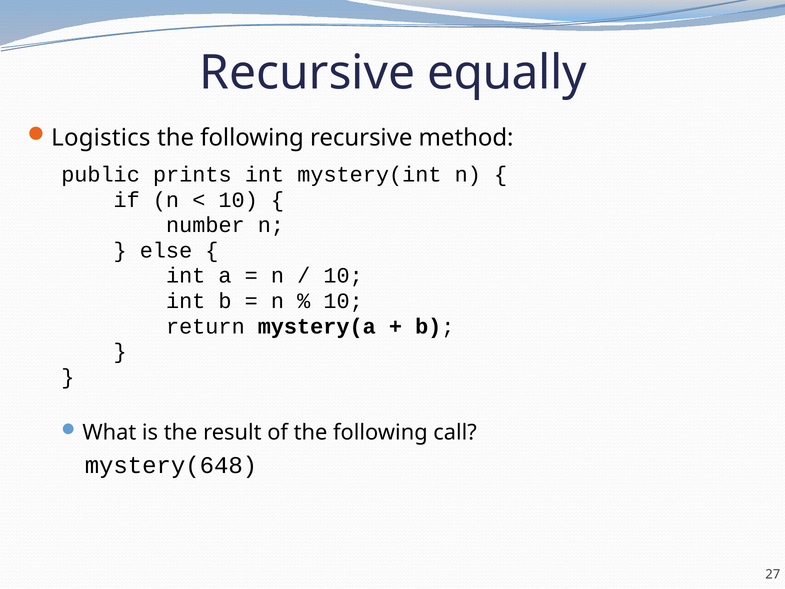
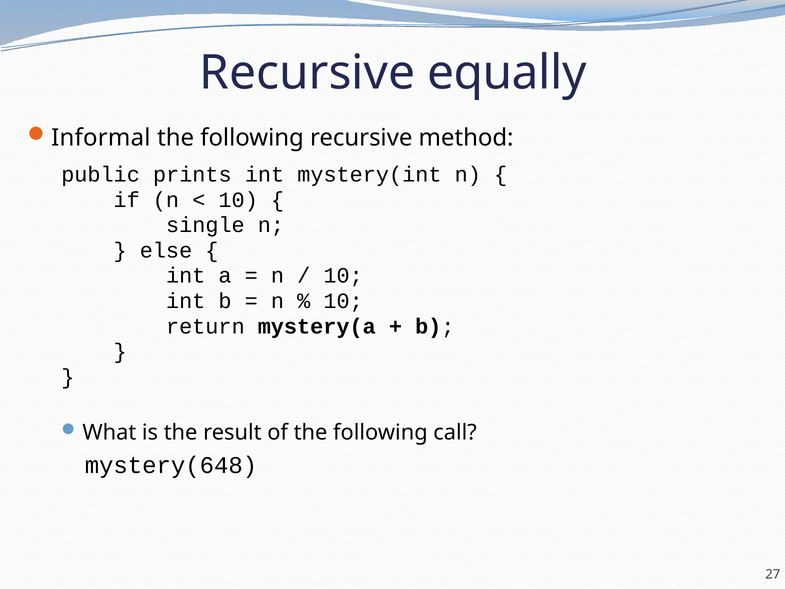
Logistics: Logistics -> Informal
number: number -> single
